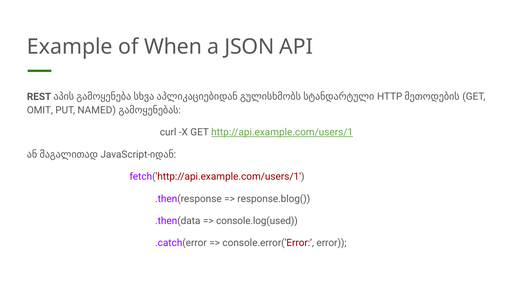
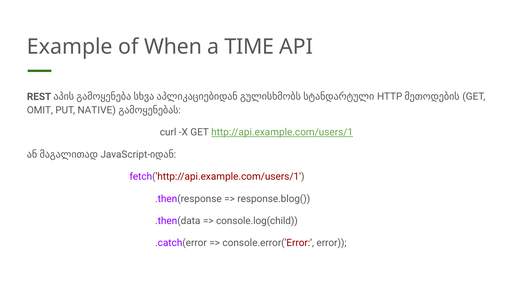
JSON: JSON -> TIME
NAMED: NAMED -> NATIVE
console.log(used: console.log(used -> console.log(child
